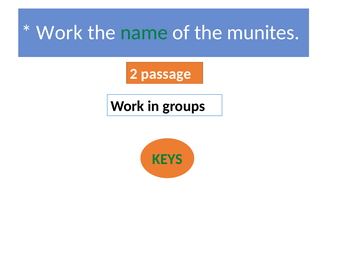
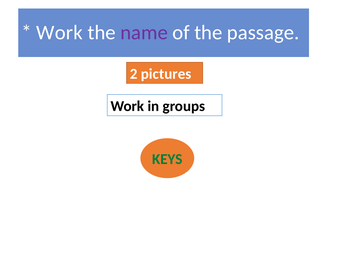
name colour: green -> purple
munites: munites -> passage
passage: passage -> pictures
